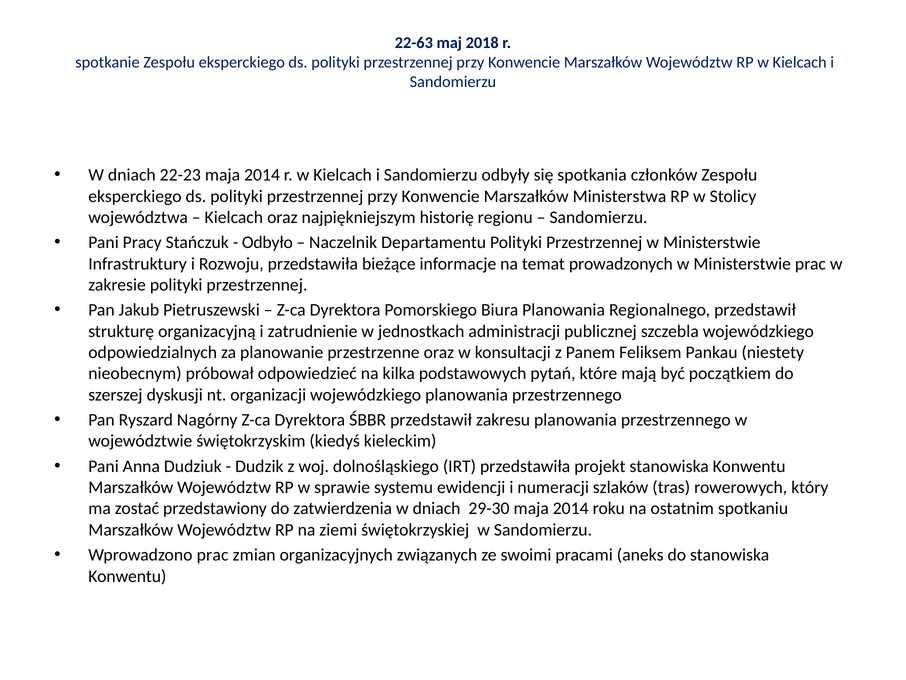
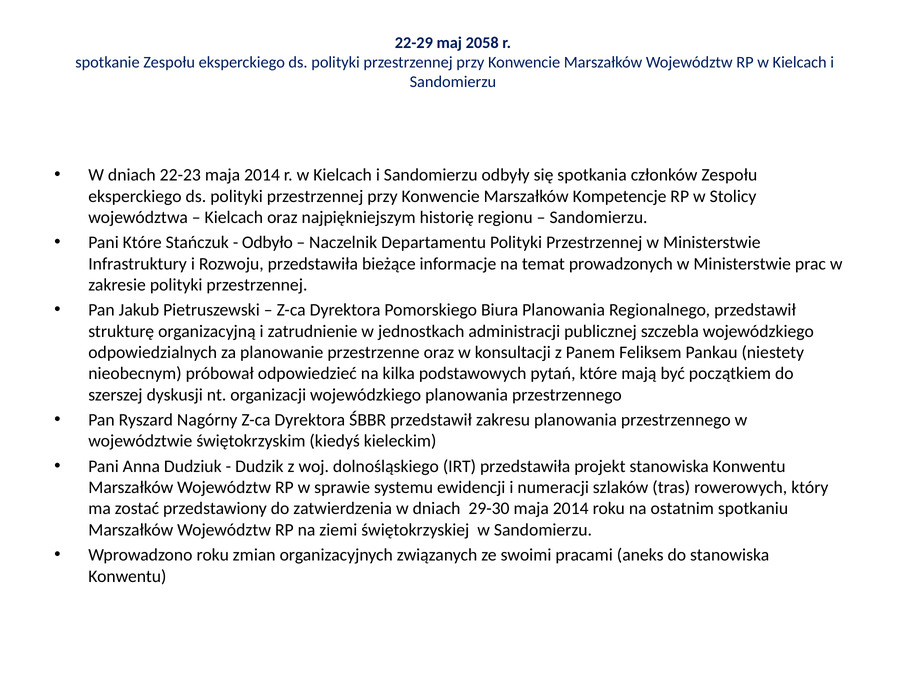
22-63: 22-63 -> 22-29
2018: 2018 -> 2058
Ministerstwa: Ministerstwa -> Kompetencje
Pani Pracy: Pracy -> Które
Wprowadzono prac: prac -> roku
